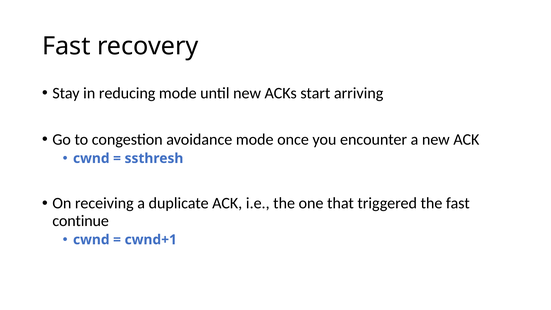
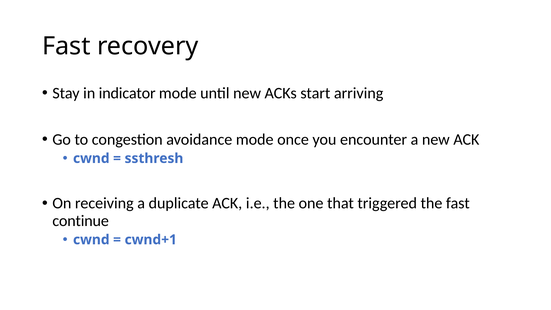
reducing: reducing -> indicator
